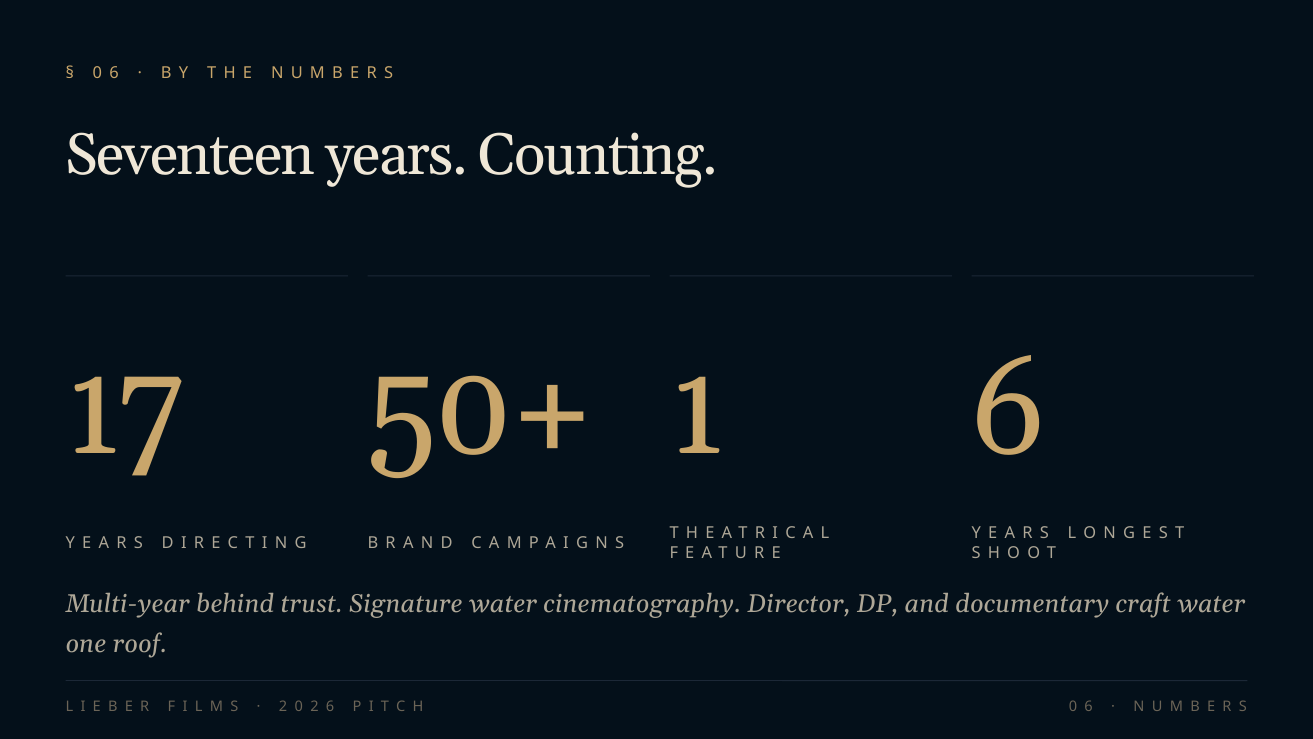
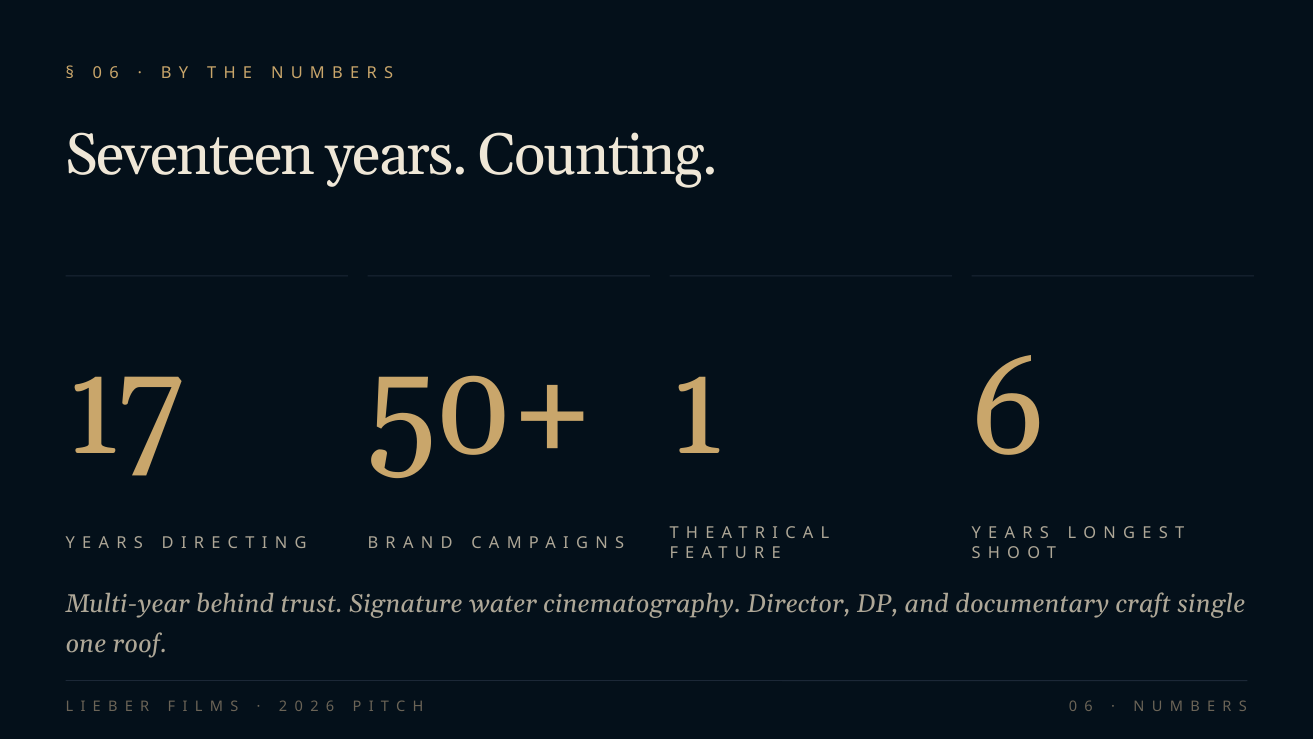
craft water: water -> single
